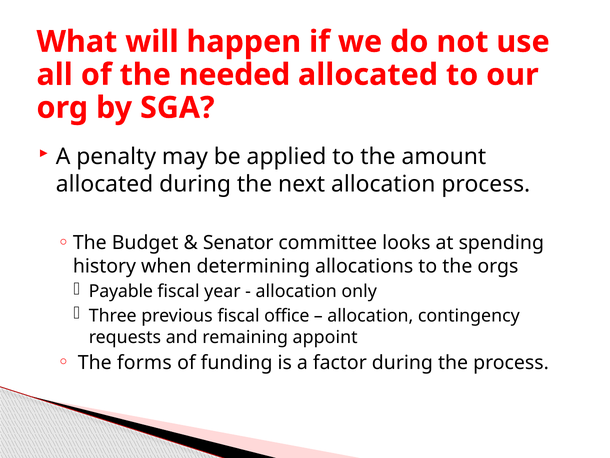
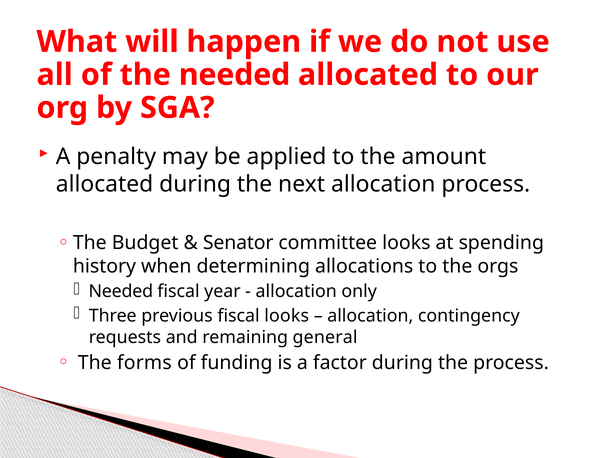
Payable at (121, 291): Payable -> Needed
fiscal office: office -> looks
appoint: appoint -> general
